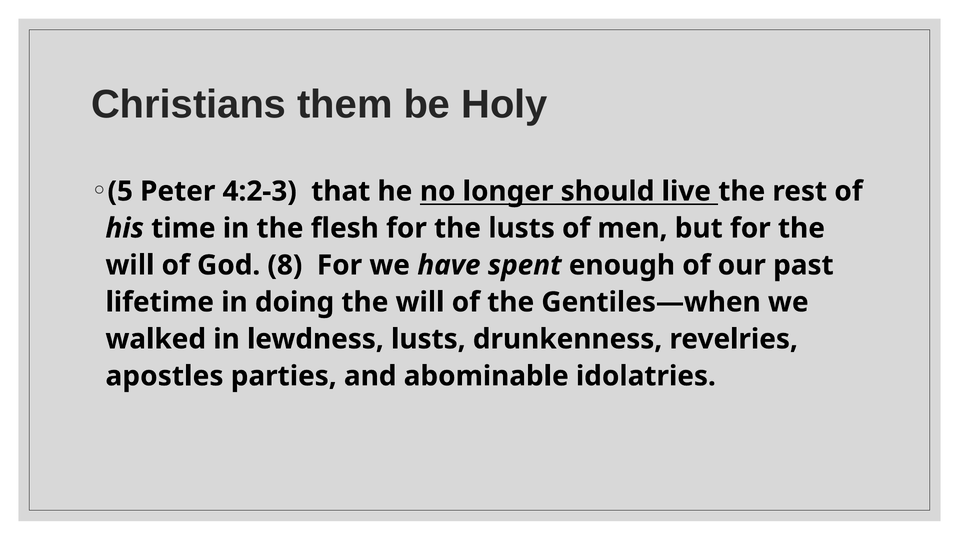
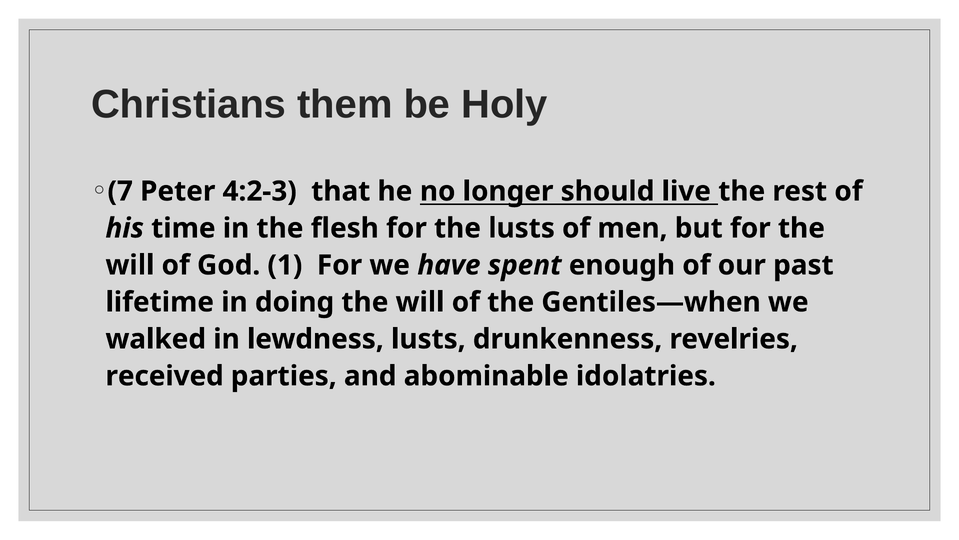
5: 5 -> 7
8: 8 -> 1
apostles: apostles -> received
